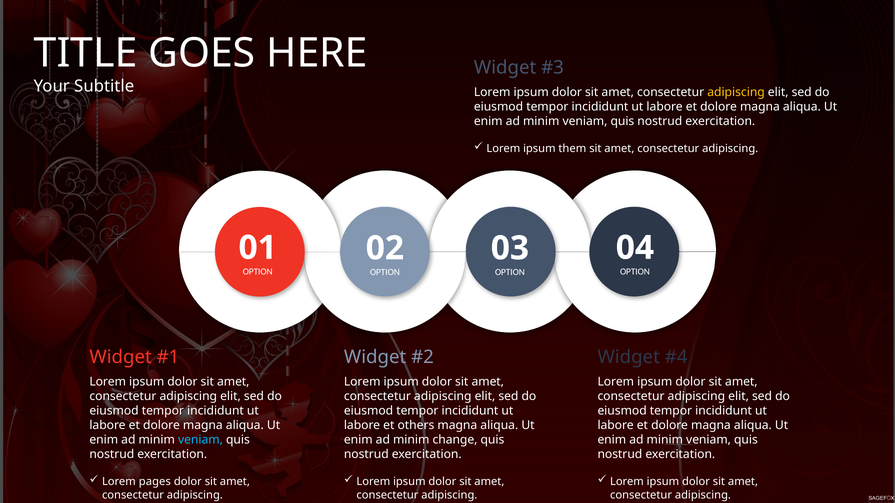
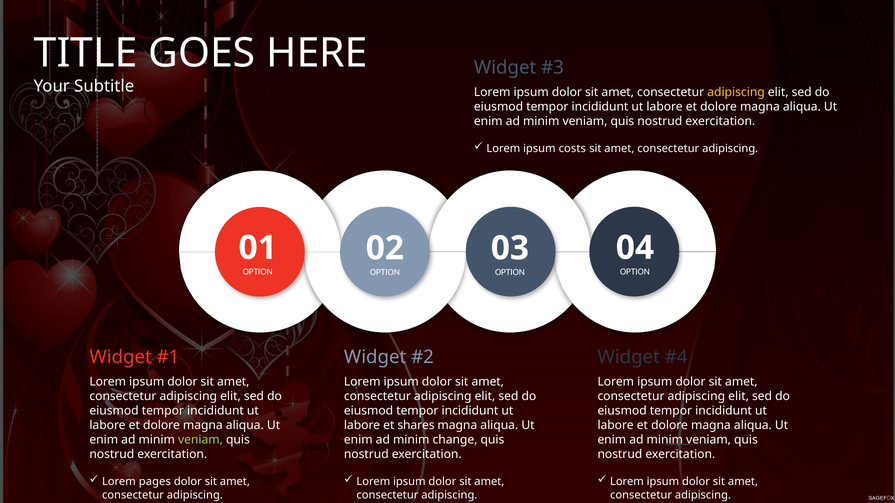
them: them -> costs
others: others -> shares
veniam at (200, 440) colour: light blue -> light green
